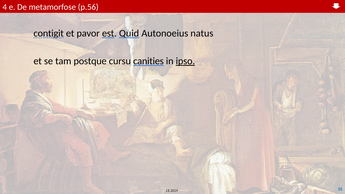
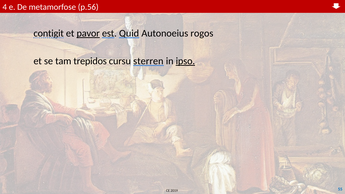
pavor underline: none -> present
natus: natus -> rogos
postque: postque -> trepidos
canities: canities -> sterren
